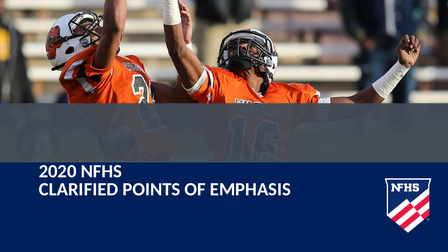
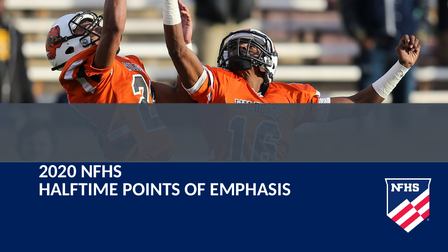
CLARIFIED: CLARIFIED -> HALFTIME
